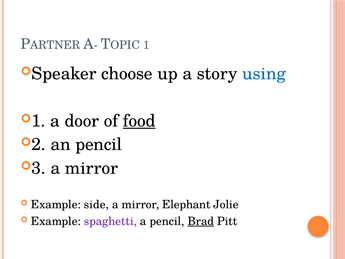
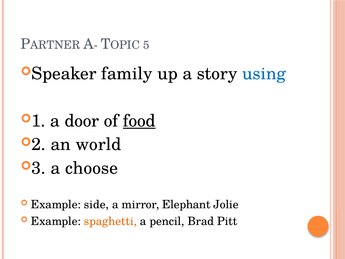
1: 1 -> 5
choose: choose -> family
an pencil: pencil -> world
mirror at (91, 168): mirror -> choose
spaghetti colour: purple -> orange
Brad underline: present -> none
